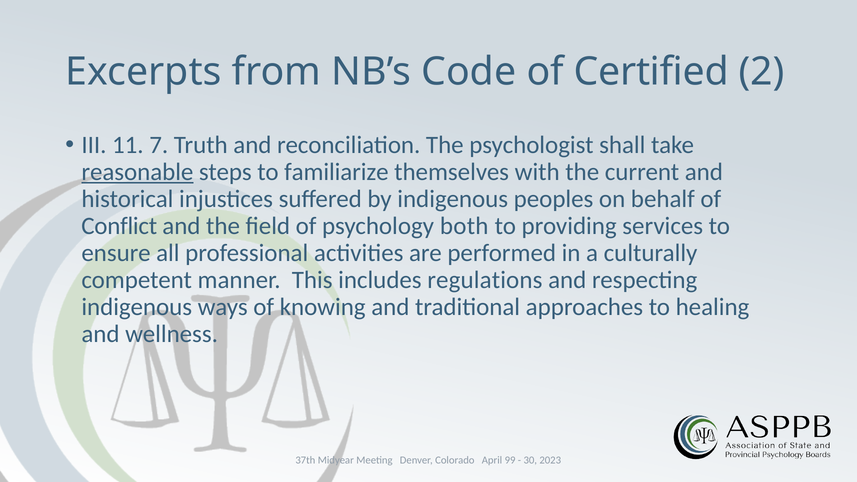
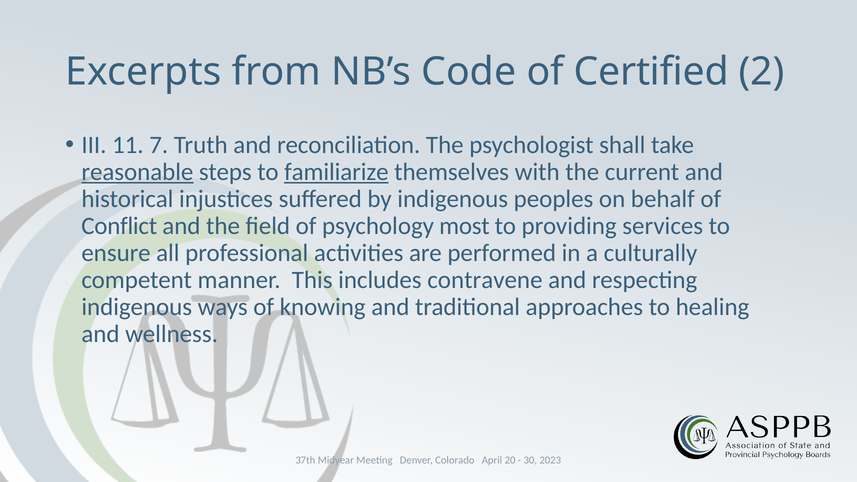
familiarize underline: none -> present
both: both -> most
regulations: regulations -> contravene
99: 99 -> 20
